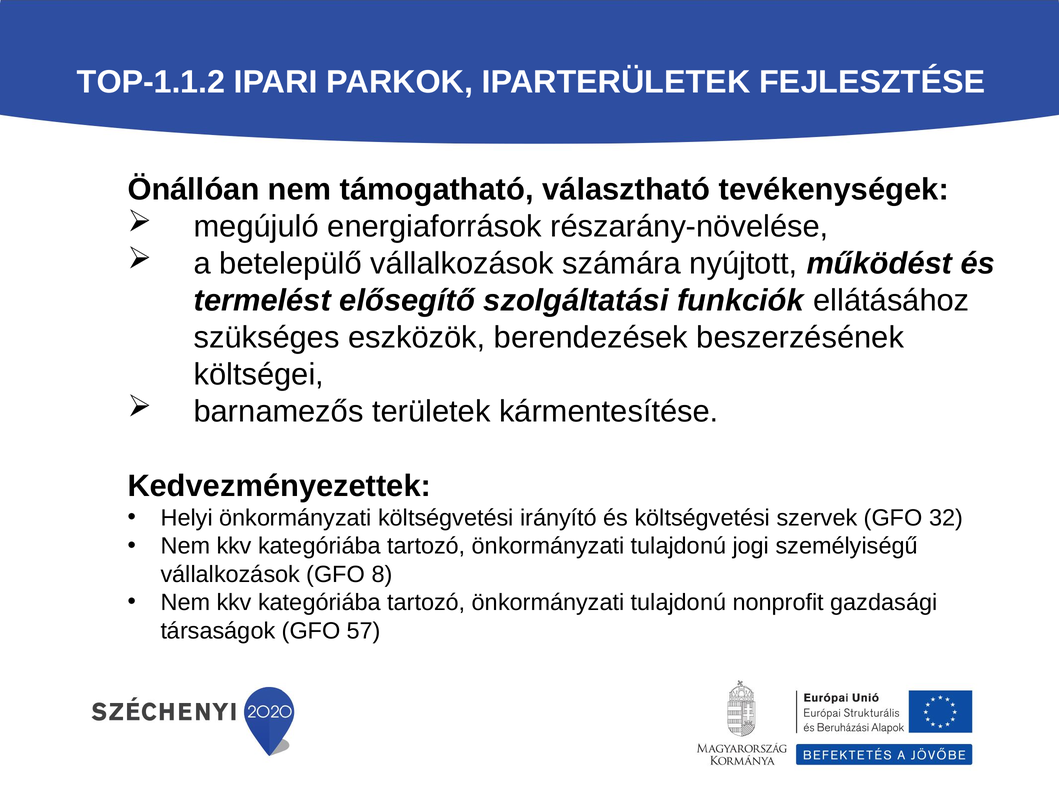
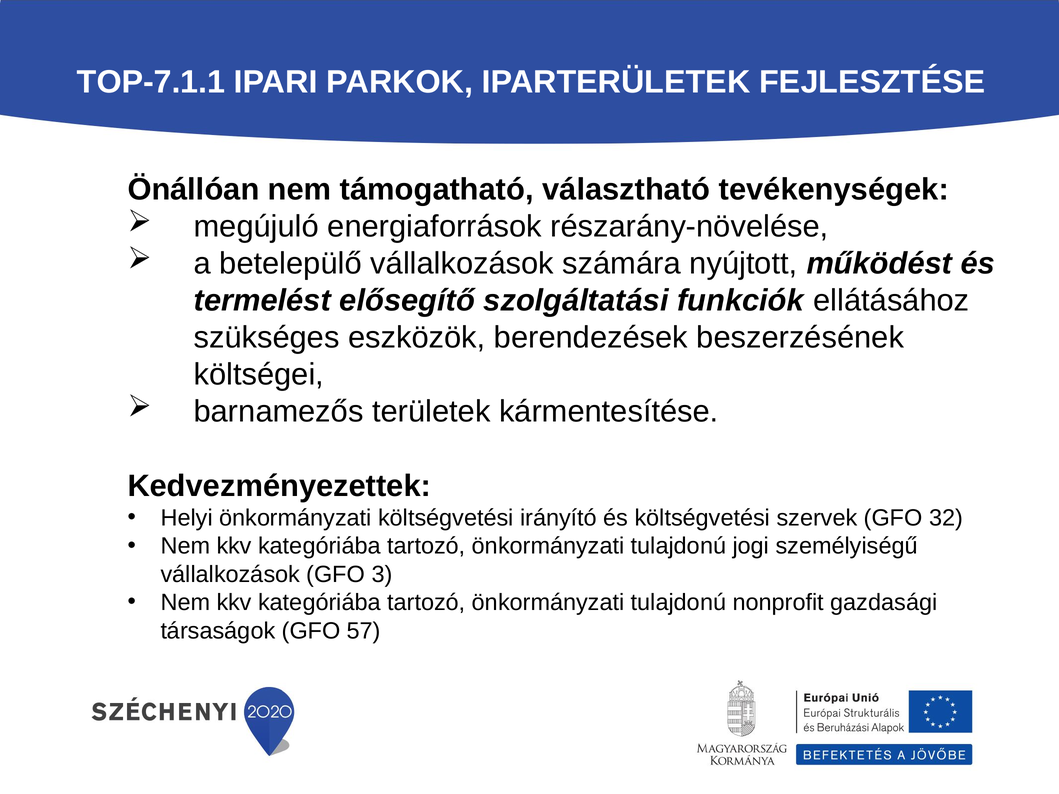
TOP-1.1.2: TOP-1.1.2 -> TOP-7.1.1
8: 8 -> 3
